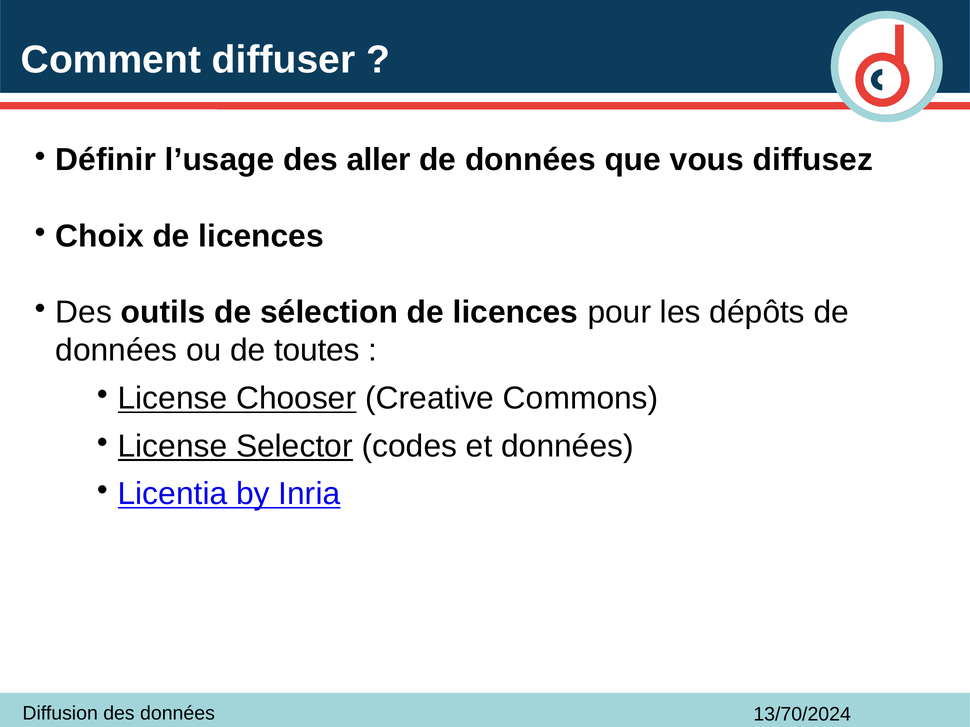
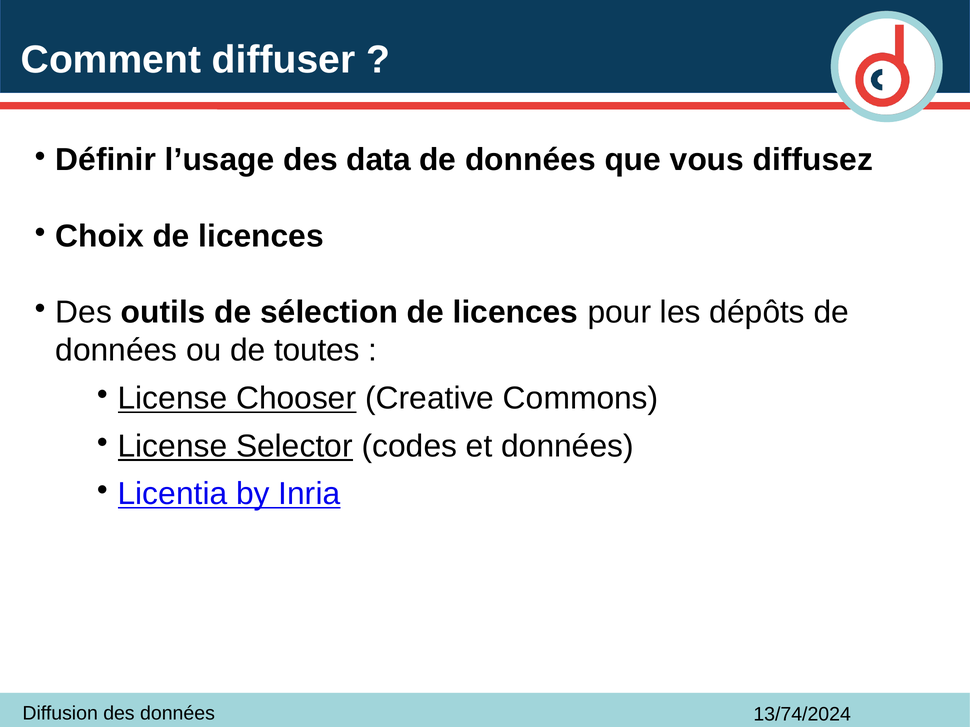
aller: aller -> data
13/70/2024: 13/70/2024 -> 13/74/2024
